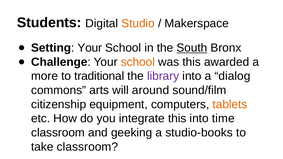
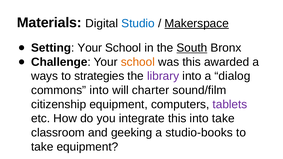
Students: Students -> Materials
Studio colour: orange -> blue
Makerspace underline: none -> present
more: more -> ways
traditional: traditional -> strategies
commons arts: arts -> into
around: around -> charter
tablets colour: orange -> purple
into time: time -> take
take classroom: classroom -> equipment
